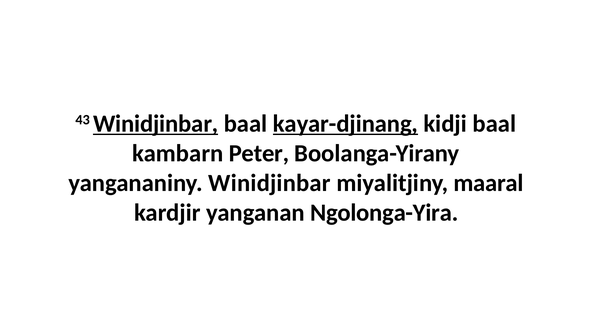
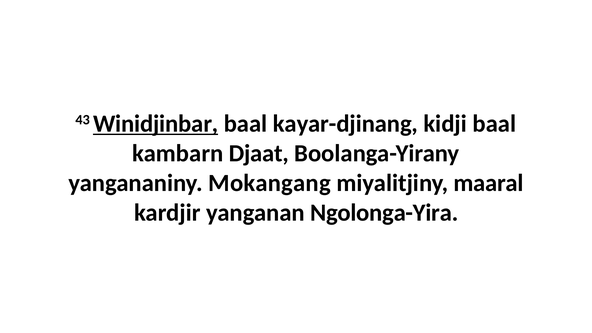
kayar-djinang underline: present -> none
Peter: Peter -> Djaat
yangananiny Winidjinbar: Winidjinbar -> Mokangang
